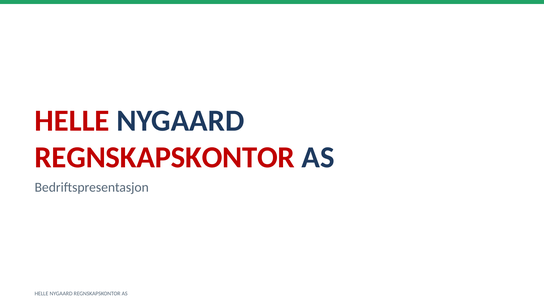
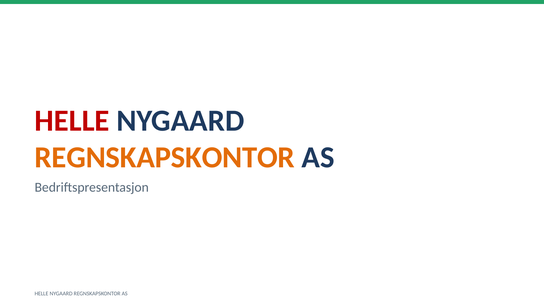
REGNSKAPSKONTOR at (165, 157) colour: red -> orange
